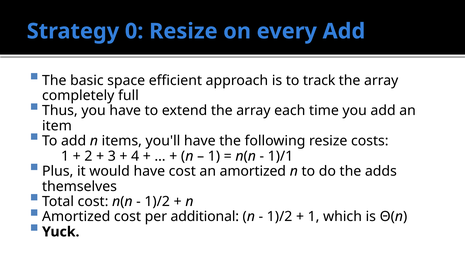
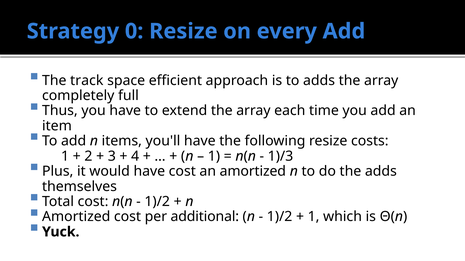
basic: basic -> track
to track: track -> adds
1)/1: 1)/1 -> 1)/3
